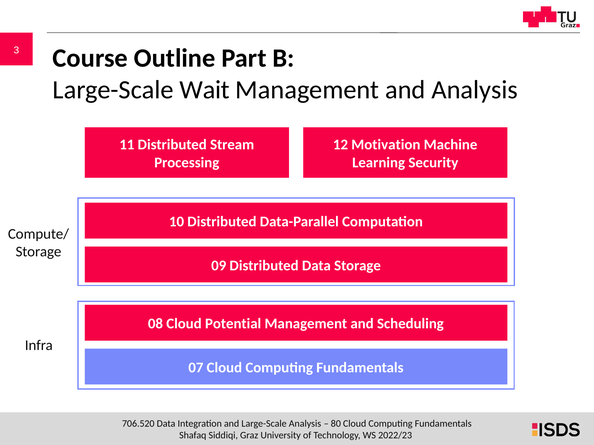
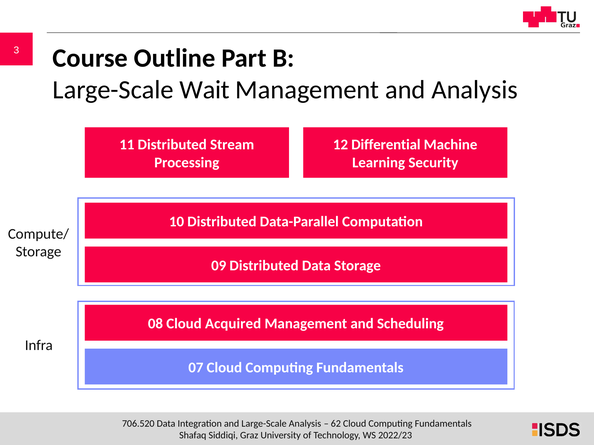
Motivation: Motivation -> Differential
Potential: Potential -> Acquired
80: 80 -> 62
